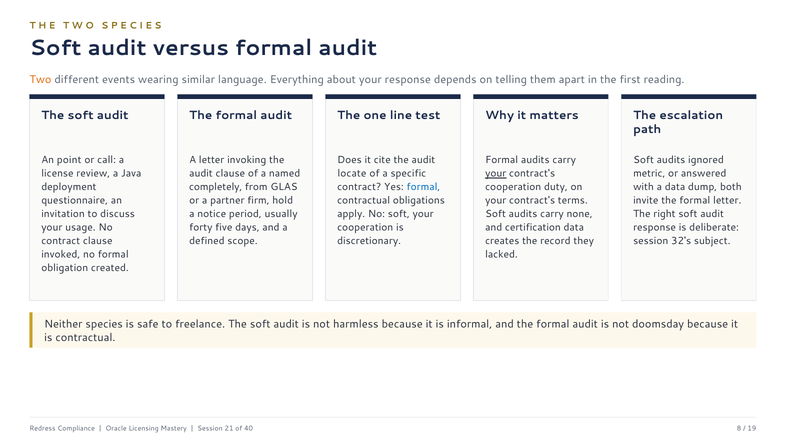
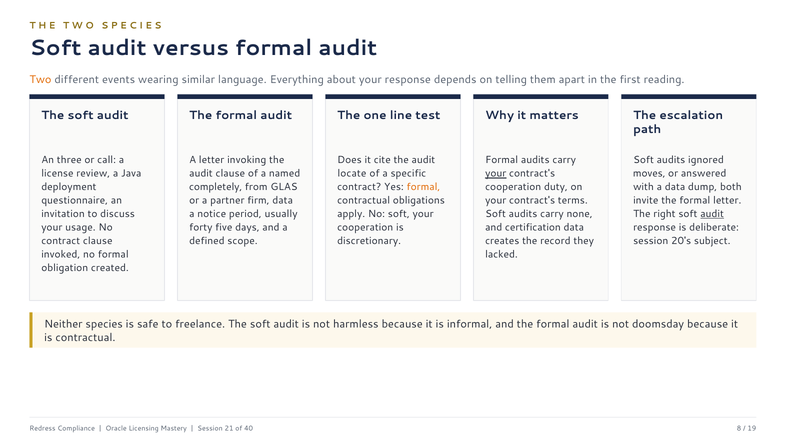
point: point -> three
metric: metric -> moves
formal at (423, 187) colour: blue -> orange
firm hold: hold -> data
audit at (712, 214) underline: none -> present
32's: 32's -> 20's
